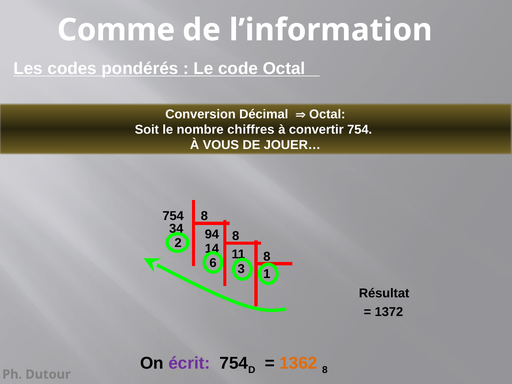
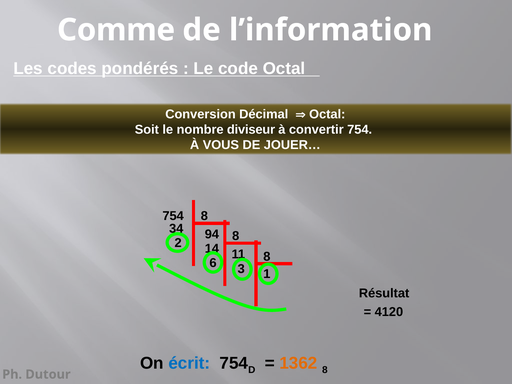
chiffres: chiffres -> diviseur
1372: 1372 -> 4120
écrit colour: purple -> blue
